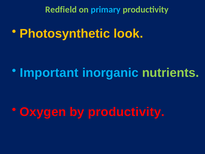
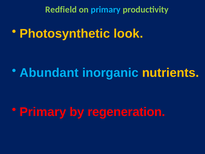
Important: Important -> Abundant
nutrients colour: light green -> yellow
Oxygen at (43, 112): Oxygen -> Primary
by productivity: productivity -> regeneration
